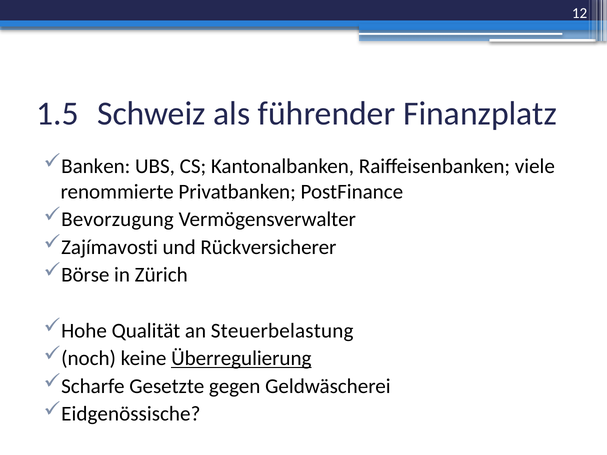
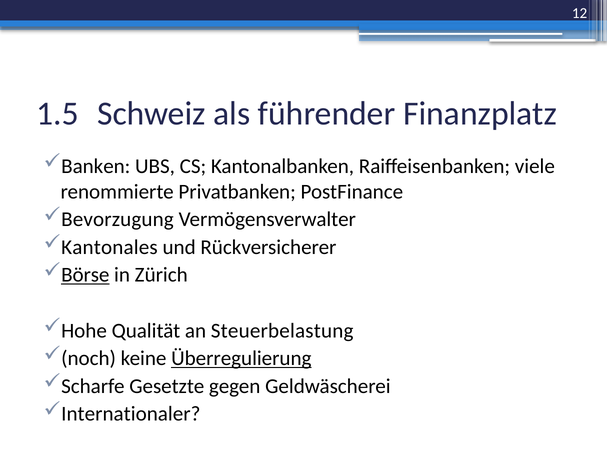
Zajímavosti: Zajímavosti -> Kantonales
Börse underline: none -> present
Eidgenössische: Eidgenössische -> Internationaler
